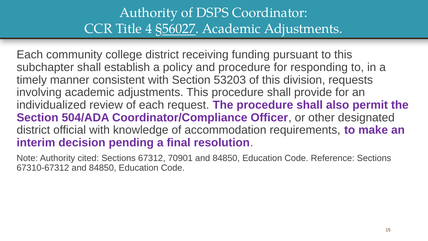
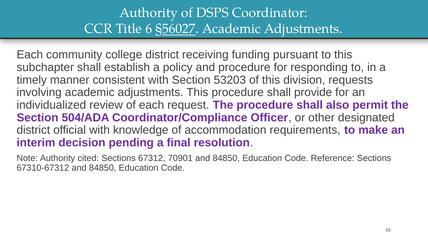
4: 4 -> 6
